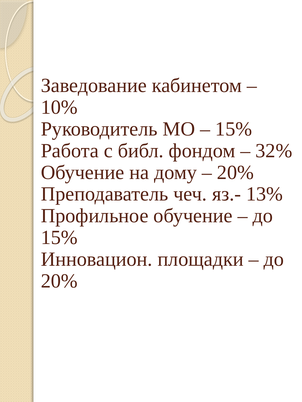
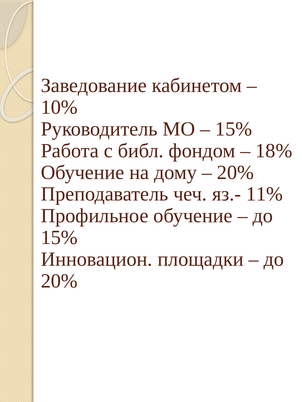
32%: 32% -> 18%
13%: 13% -> 11%
